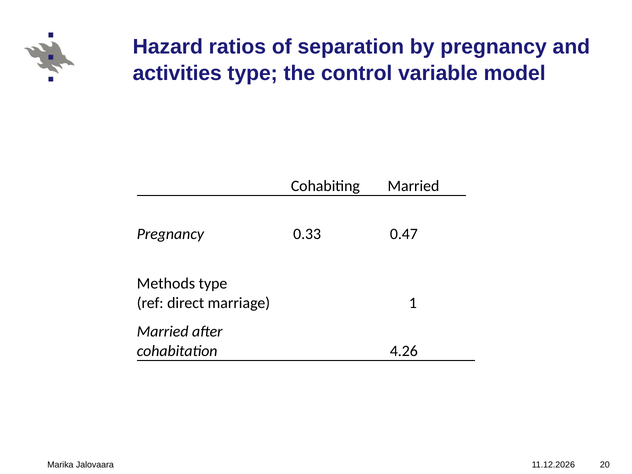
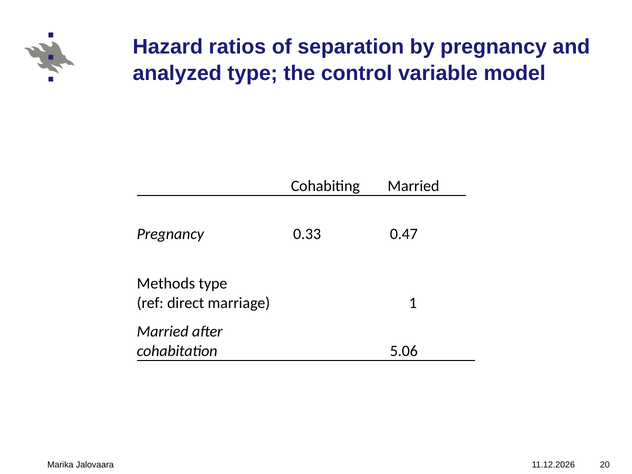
activities: activities -> analyzed
4.26: 4.26 -> 5.06
